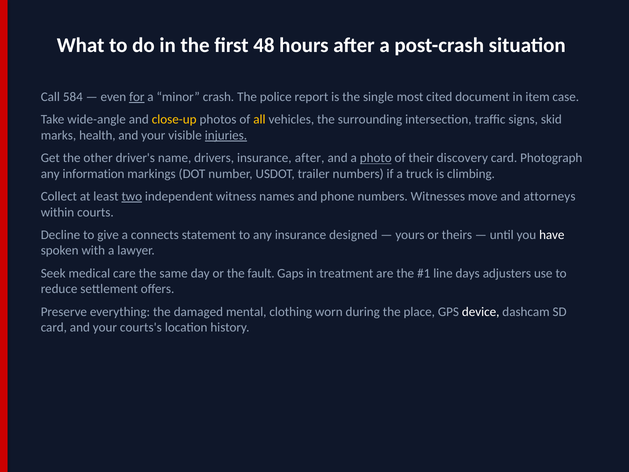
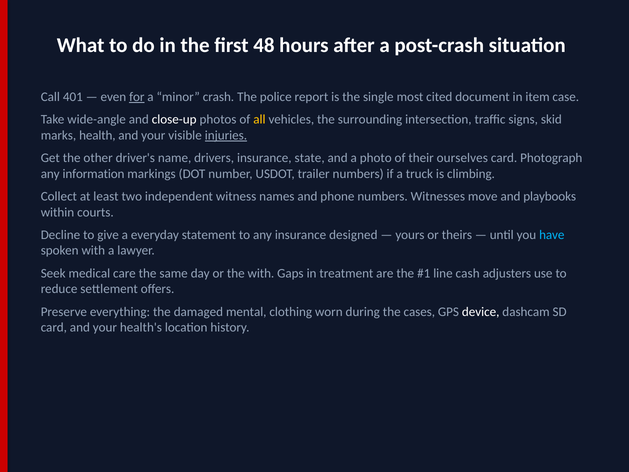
584: 584 -> 401
close-up colour: yellow -> white
insurance after: after -> state
photo underline: present -> none
discovery: discovery -> ourselves
two underline: present -> none
attorneys: attorneys -> playbooks
connects: connects -> everyday
have colour: white -> light blue
the fault: fault -> with
days: days -> cash
place: place -> cases
courts's: courts's -> health's
